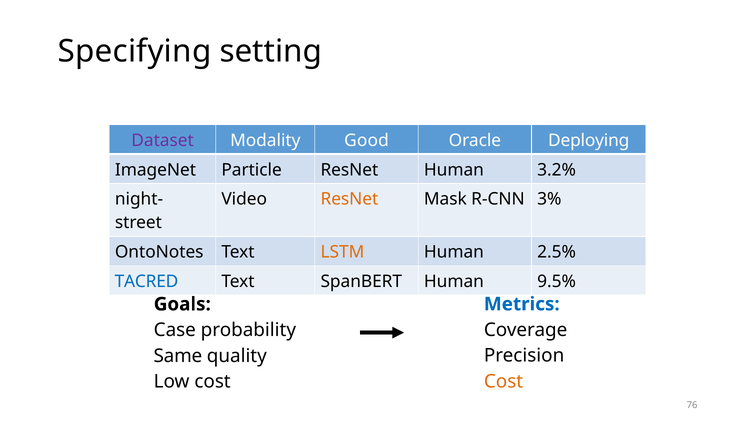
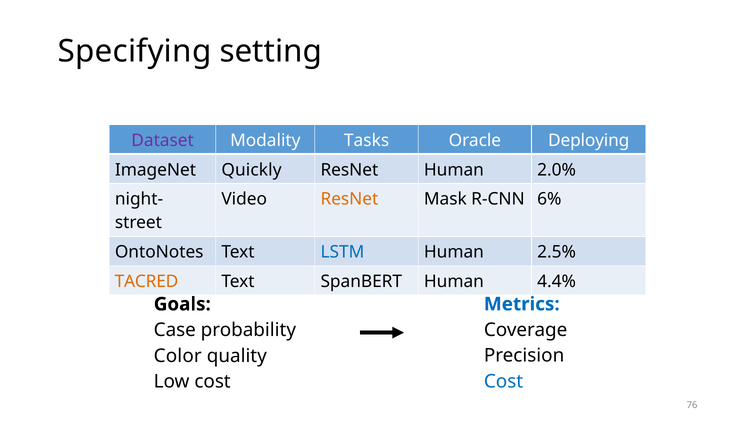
Good: Good -> Tasks
Particle: Particle -> Quickly
3.2%: 3.2% -> 2.0%
3%: 3% -> 6%
LSTM colour: orange -> blue
TACRED colour: blue -> orange
9.5%: 9.5% -> 4.4%
Same: Same -> Color
Cost at (504, 381) colour: orange -> blue
